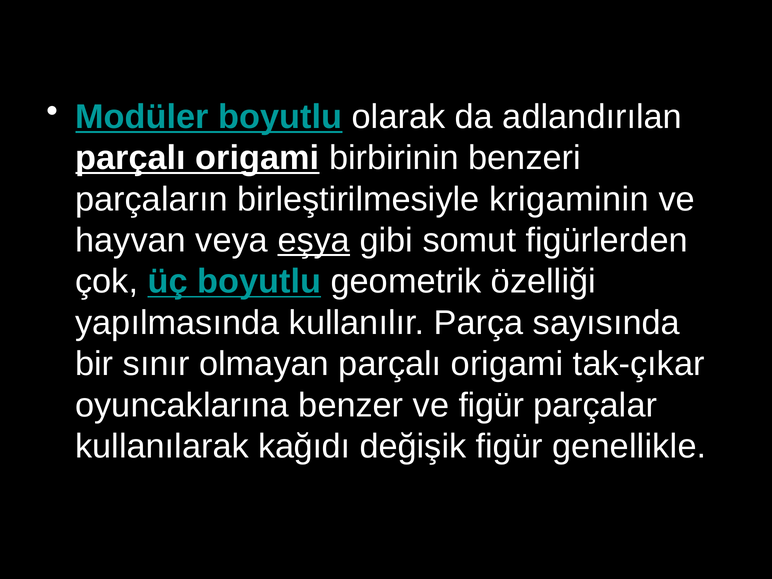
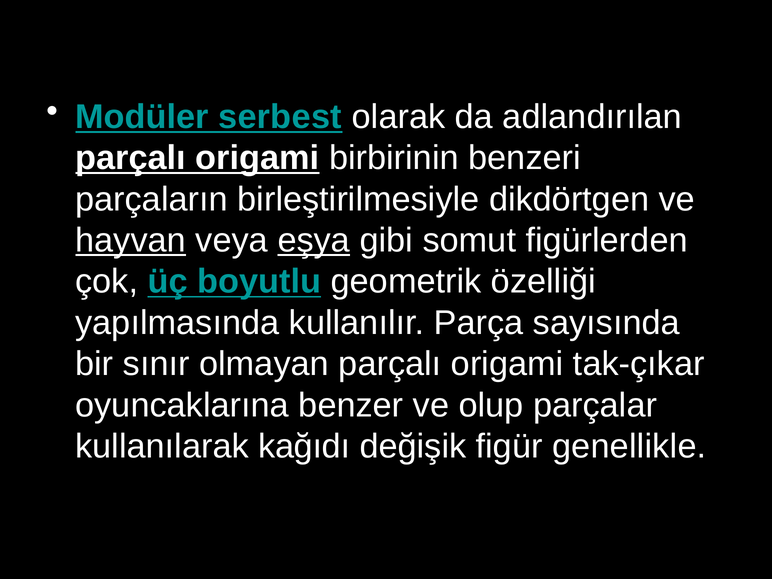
Modüler boyutlu: boyutlu -> serbest
krigaminin: krigaminin -> dikdörtgen
hayvan underline: none -> present
ve figür: figür -> olup
